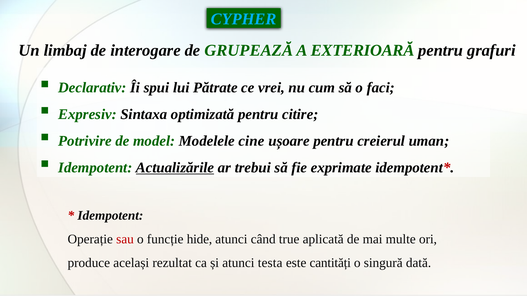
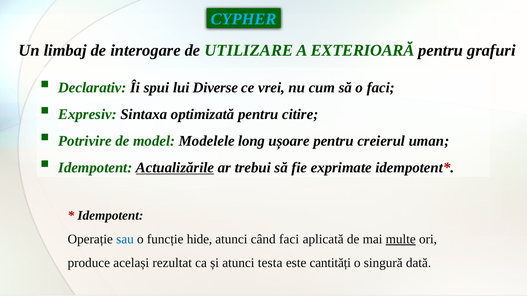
GRUPEAZĂ: GRUPEAZĂ -> UTILIZARE
Pătrate: Pătrate -> Diverse
cine: cine -> long
sau colour: red -> blue
când true: true -> faci
multe underline: none -> present
